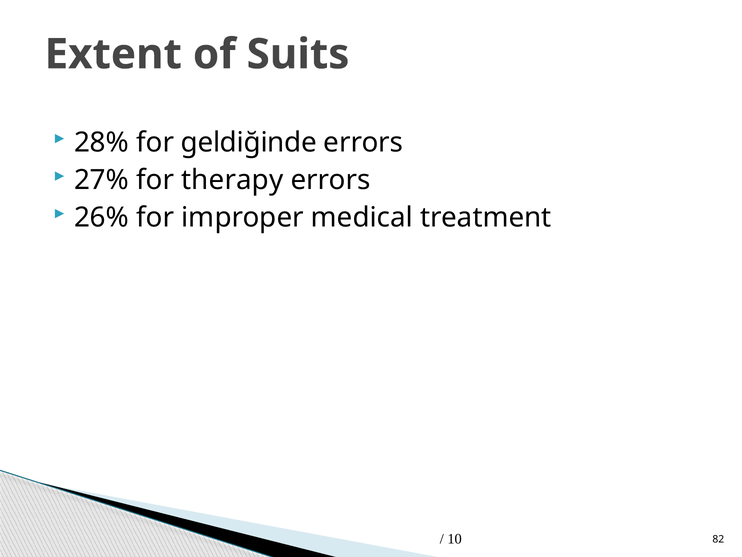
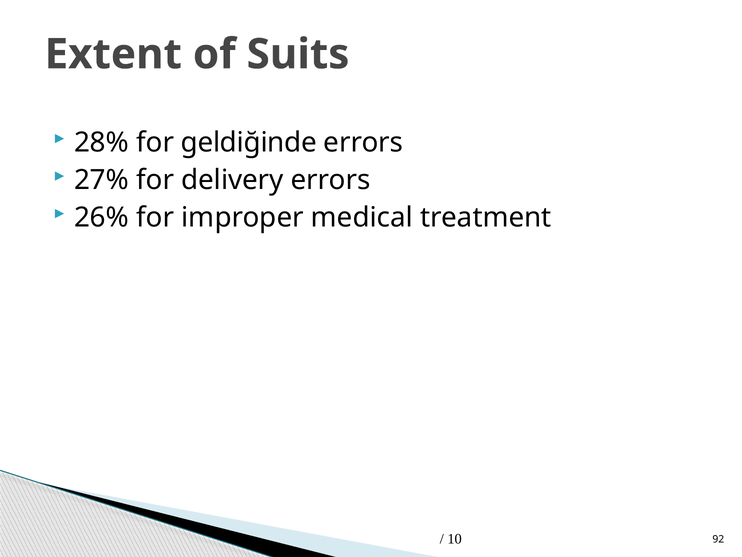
therapy: therapy -> delivery
82: 82 -> 92
